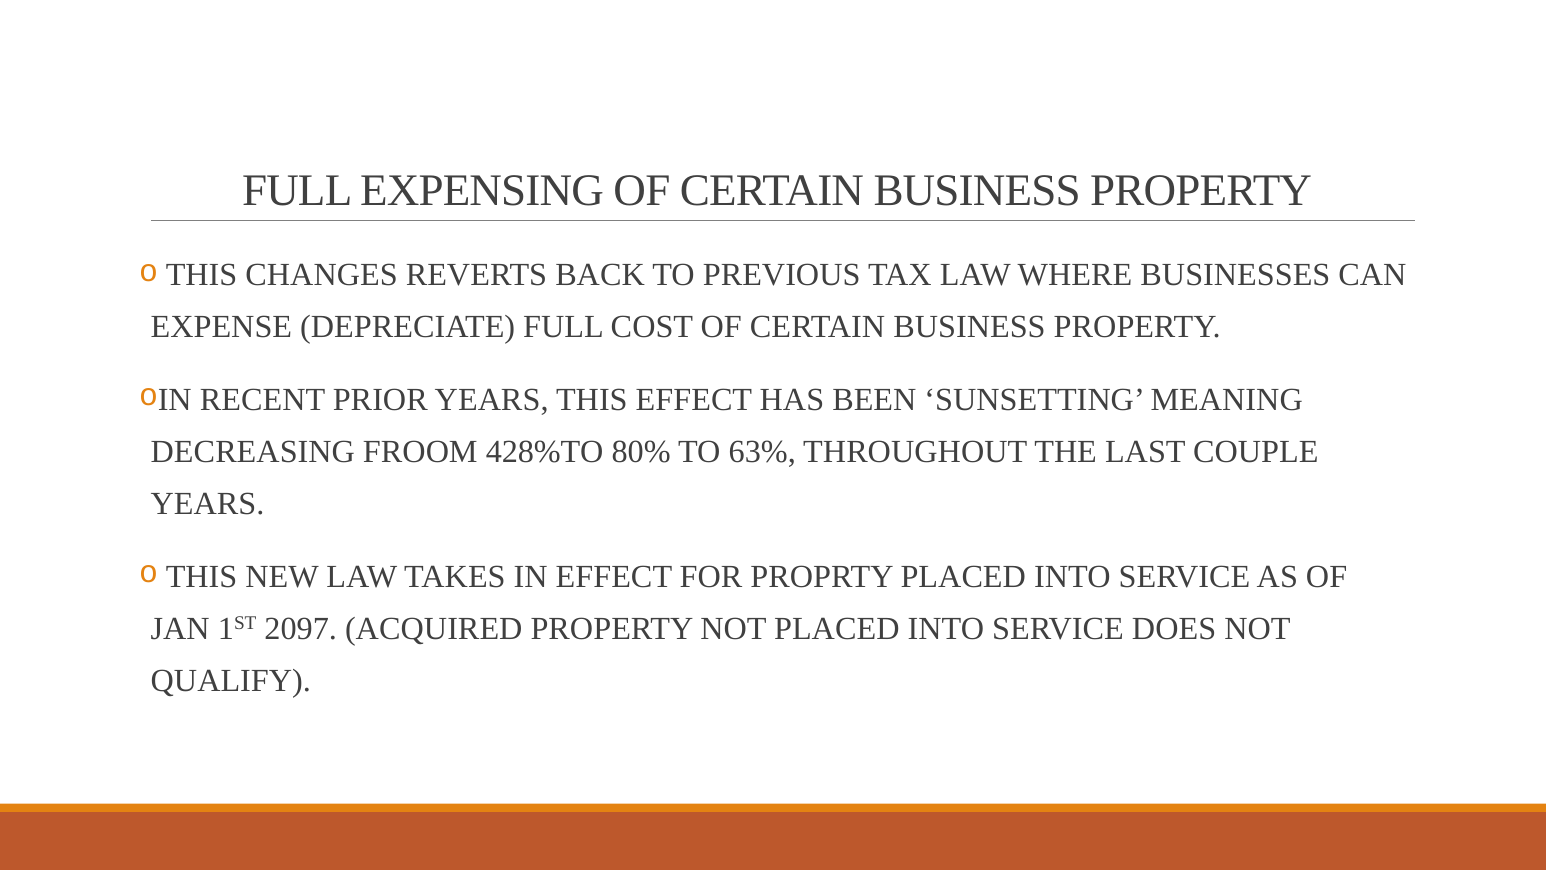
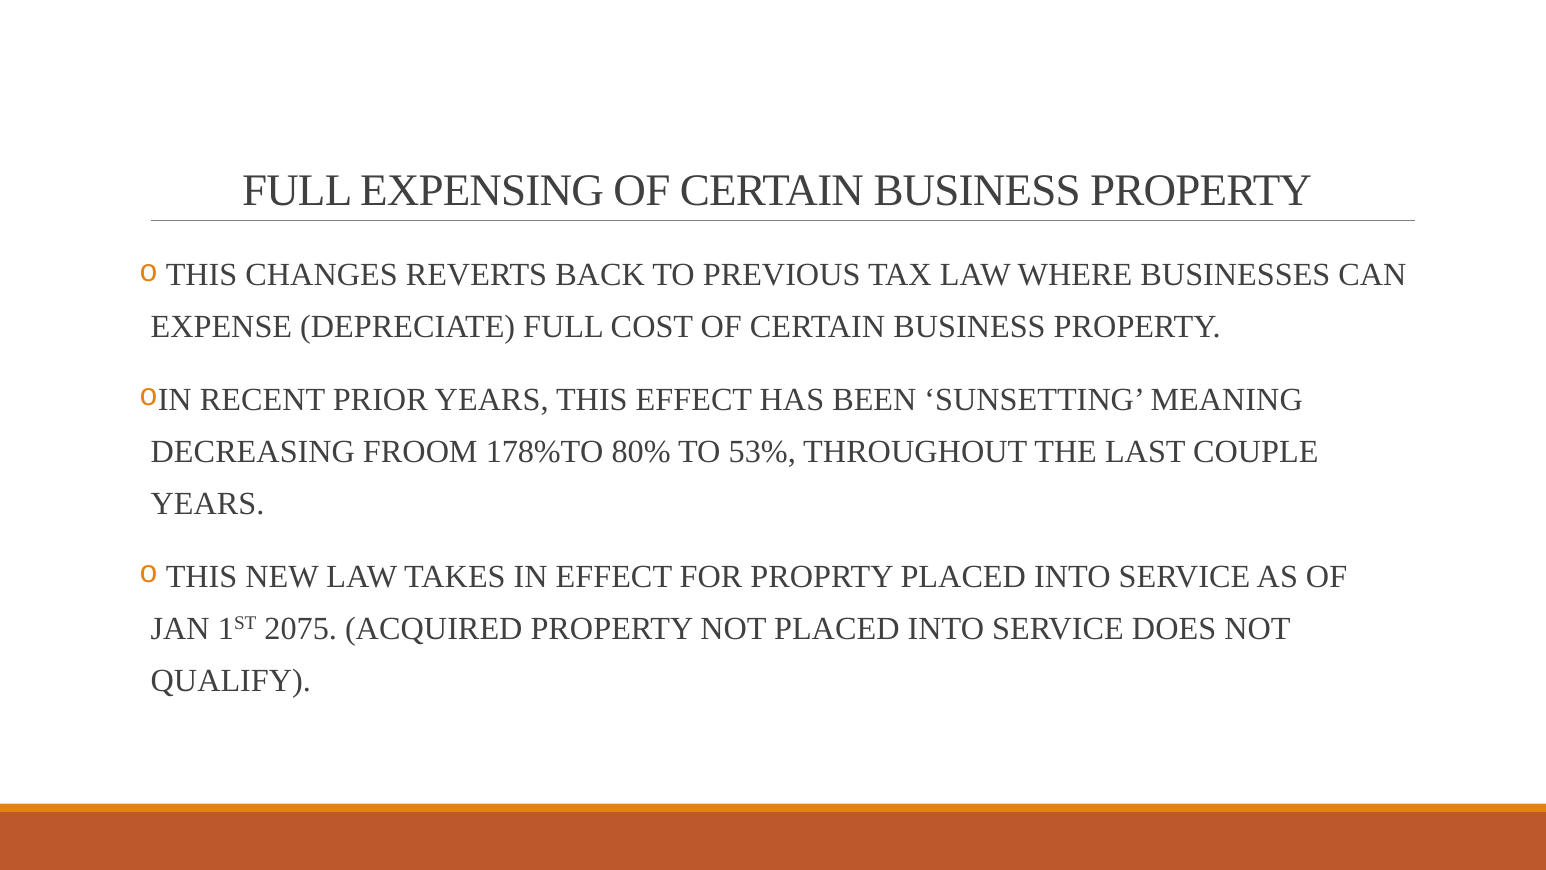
428%TO: 428%TO -> 178%TO
63%: 63% -> 53%
2097: 2097 -> 2075
